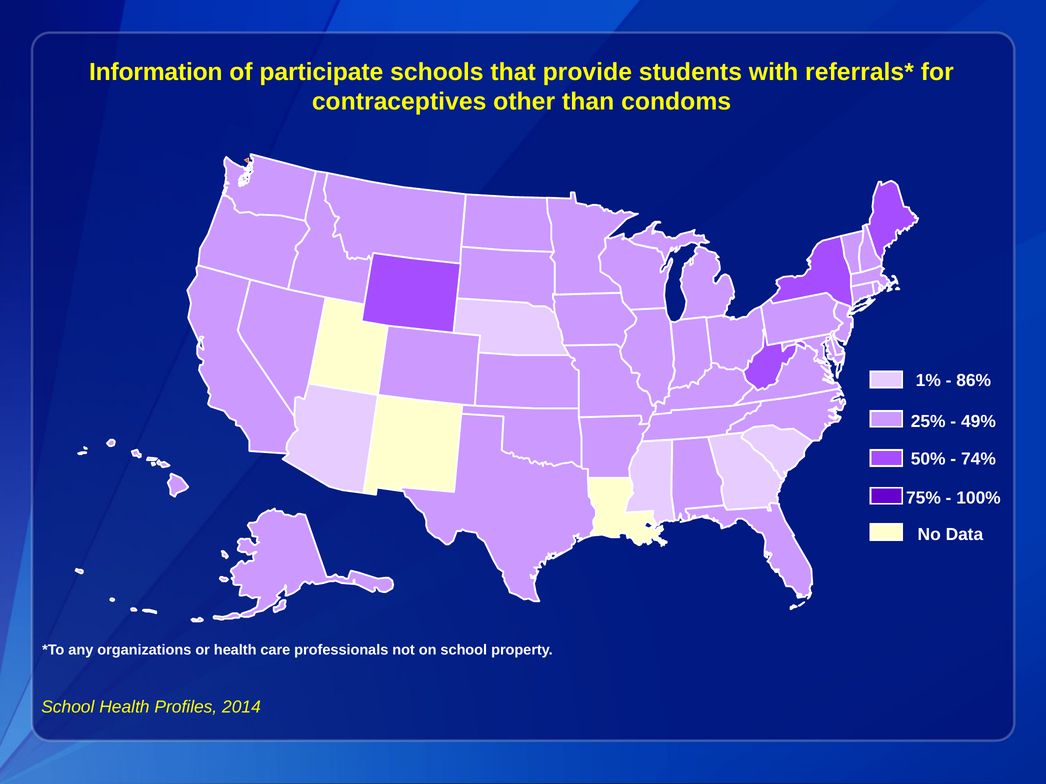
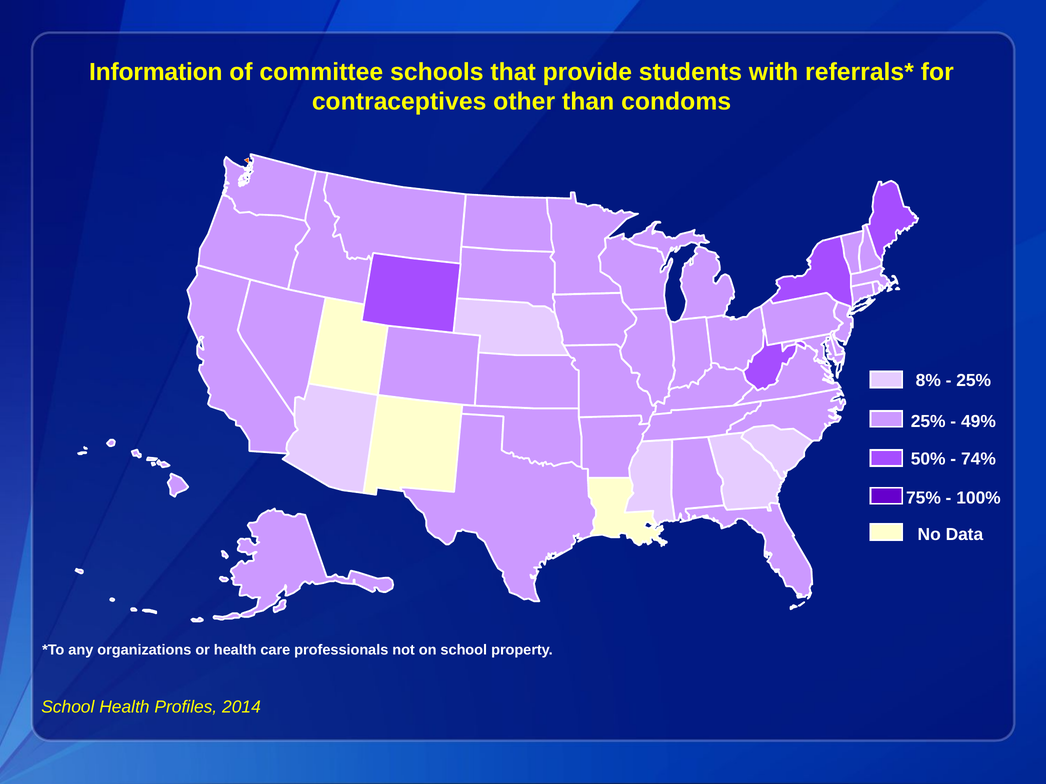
participate: participate -> committee
1%: 1% -> 8%
86% at (974, 381): 86% -> 25%
